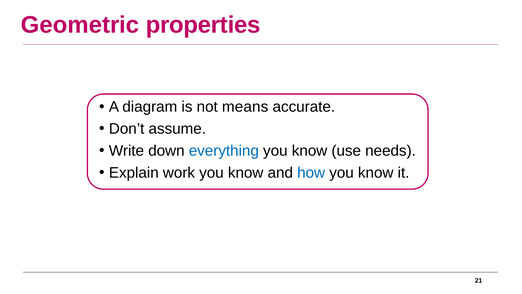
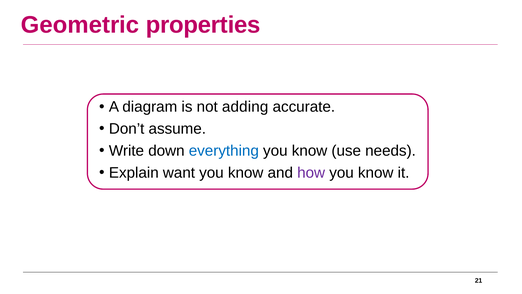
means: means -> adding
work: work -> want
how colour: blue -> purple
